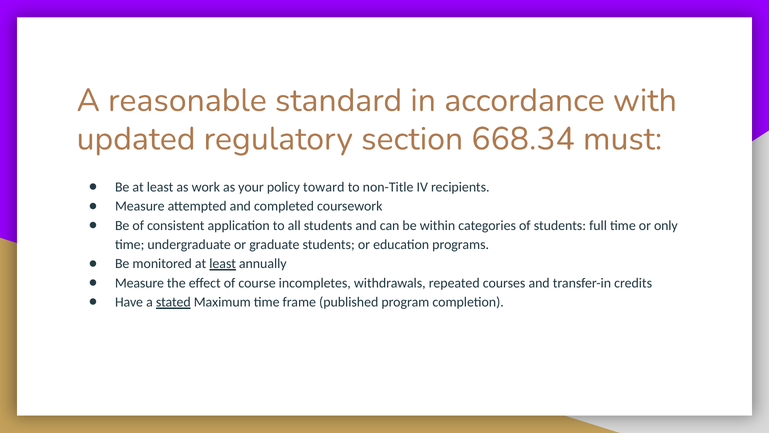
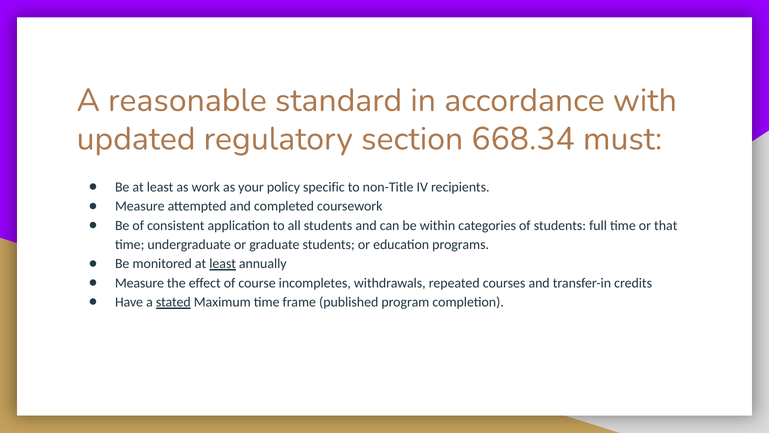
toward: toward -> specific
only: only -> that
